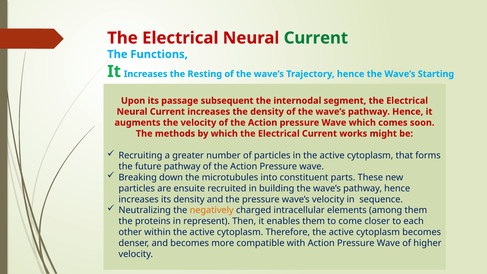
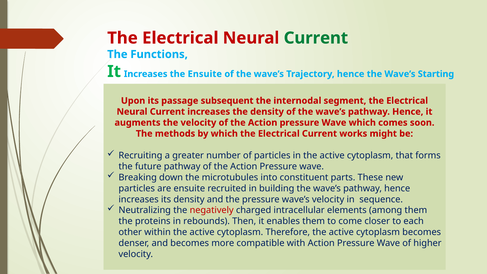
the Resting: Resting -> Ensuite
negatively colour: orange -> red
represent: represent -> rebounds
